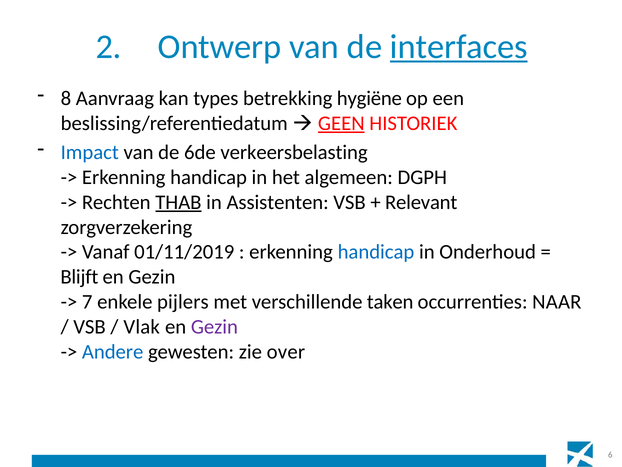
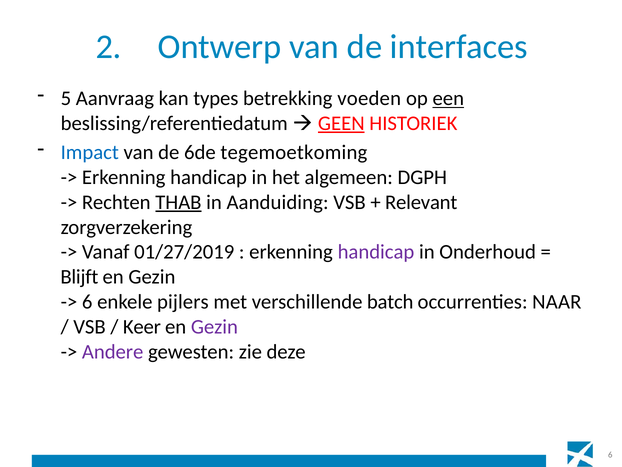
interfaces underline: present -> none
8: 8 -> 5
hygiëne: hygiëne -> voeden
een underline: none -> present
verkeersbelasting: verkeersbelasting -> tegemoetkoming
Assistenten: Assistenten -> Aanduiding
01/11/2019: 01/11/2019 -> 01/27/2019
handicap at (376, 252) colour: blue -> purple
7 at (87, 302): 7 -> 6
taken: taken -> batch
Vlak: Vlak -> Keer
Andere colour: blue -> purple
over: over -> deze
